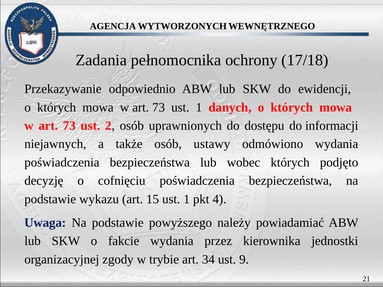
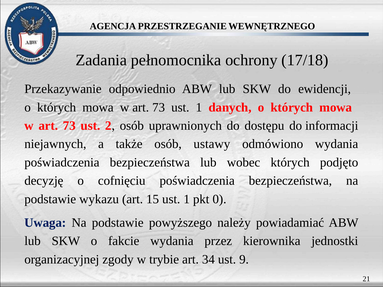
WYTWORZONYCH: WYTWORZONYCH -> PRZESTRZEGANIE
4: 4 -> 0
